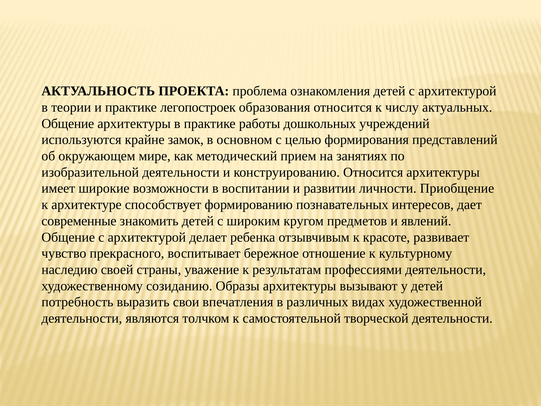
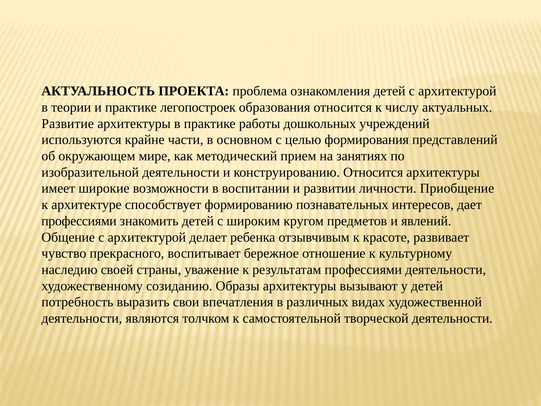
Общение at (68, 123): Общение -> Развитие
замок: замок -> части
современные at (79, 221): современные -> профессиями
